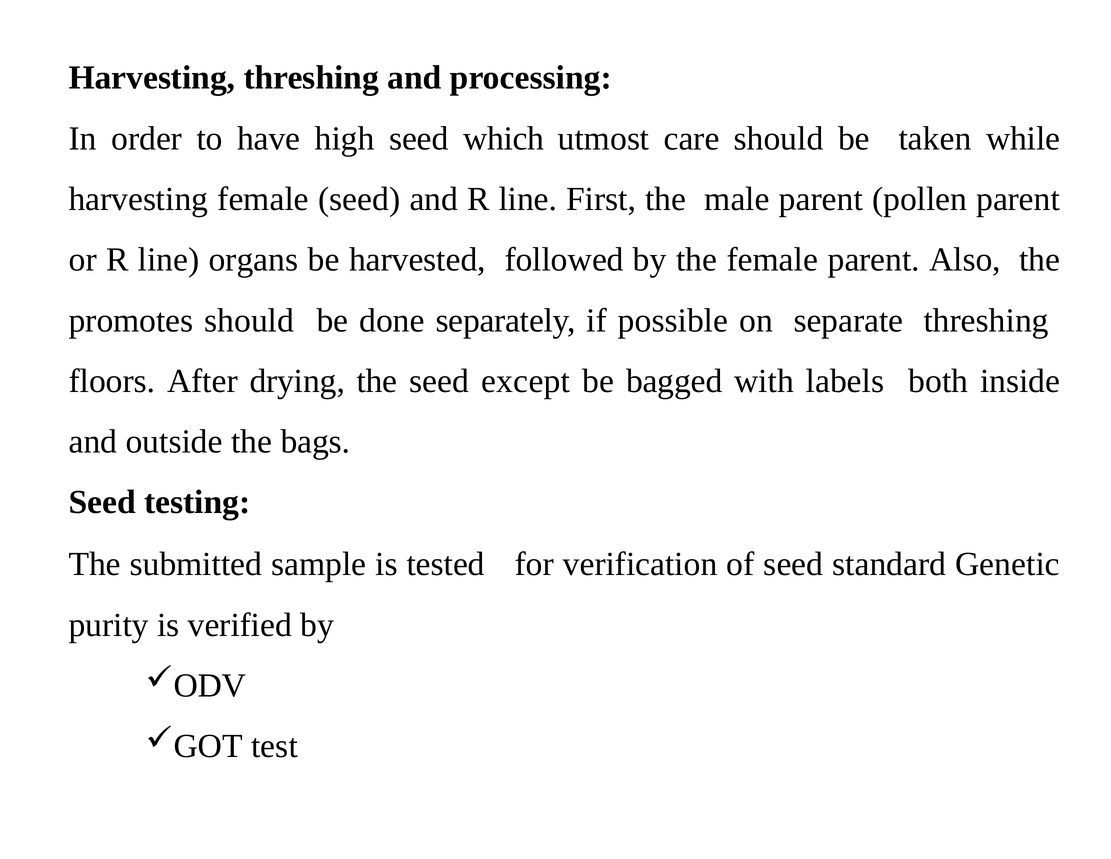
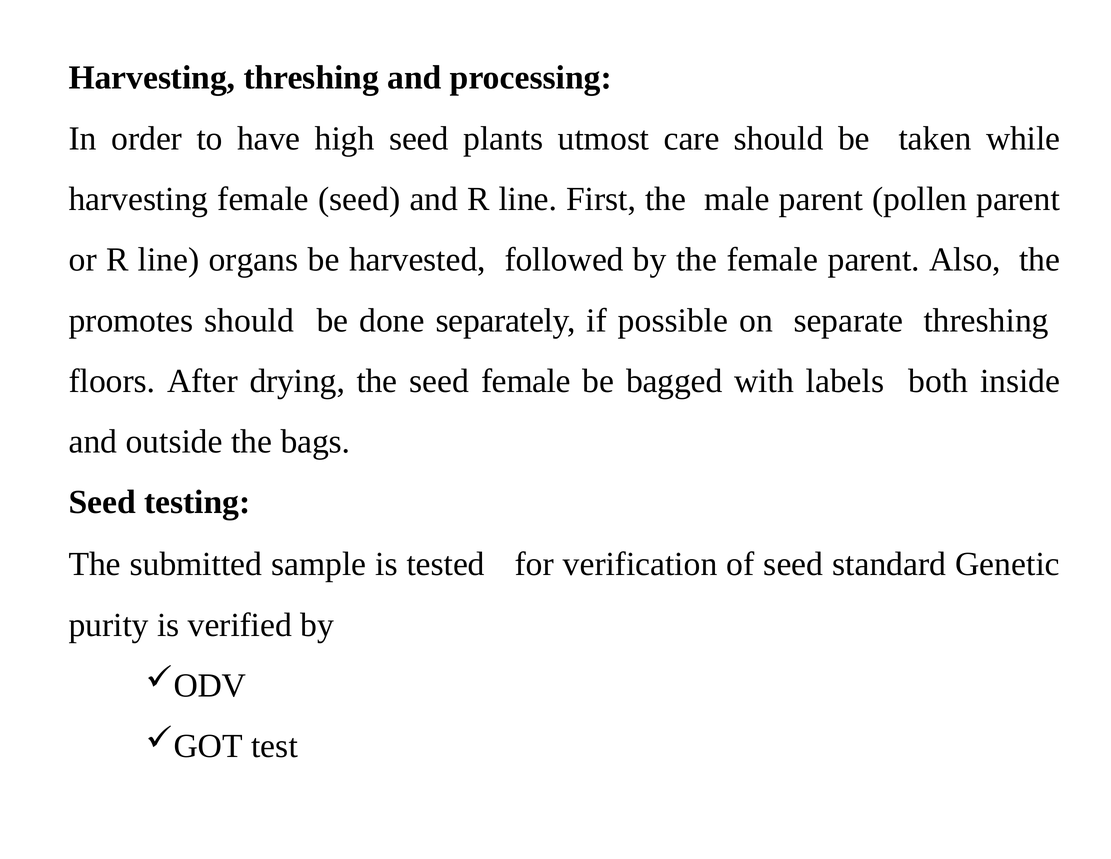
which: which -> plants
seed except: except -> female
